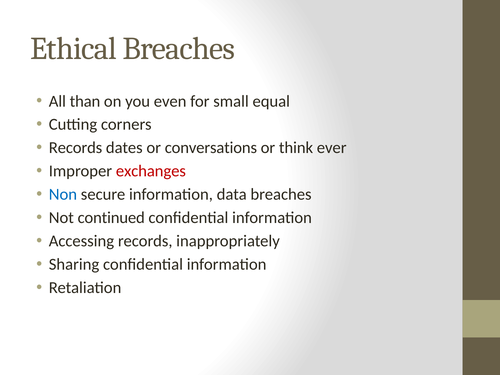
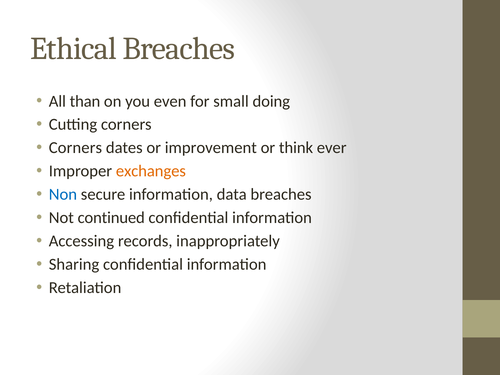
equal: equal -> doing
Records at (76, 148): Records -> Corners
conversations: conversations -> improvement
exchanges colour: red -> orange
